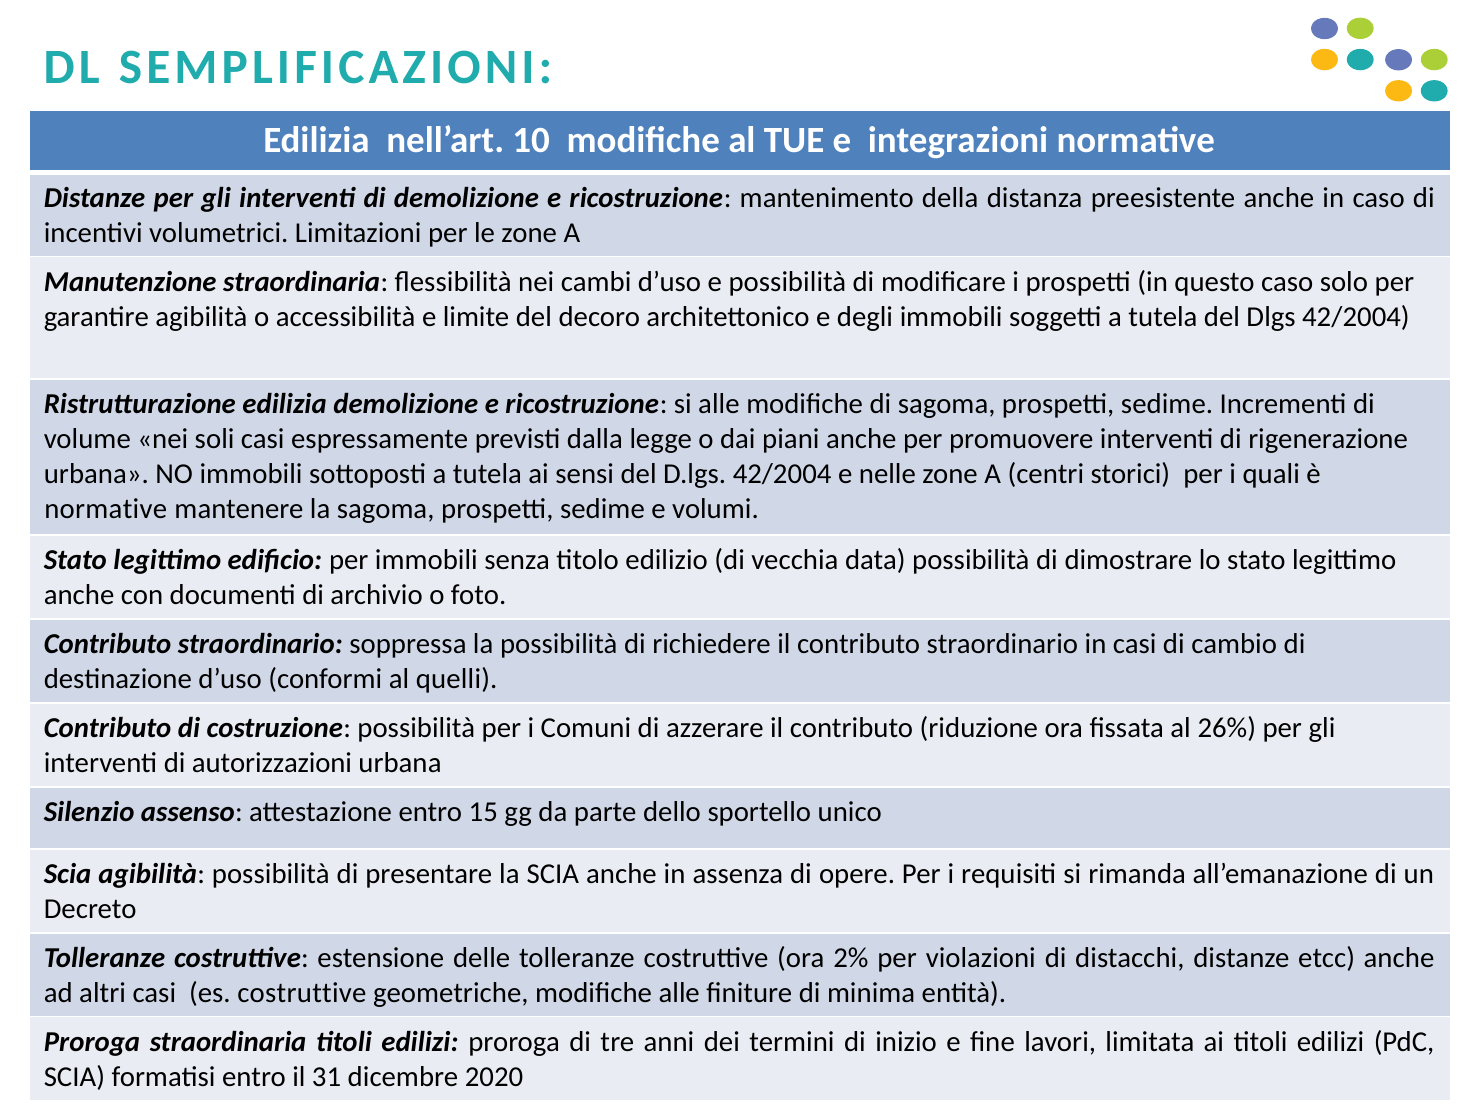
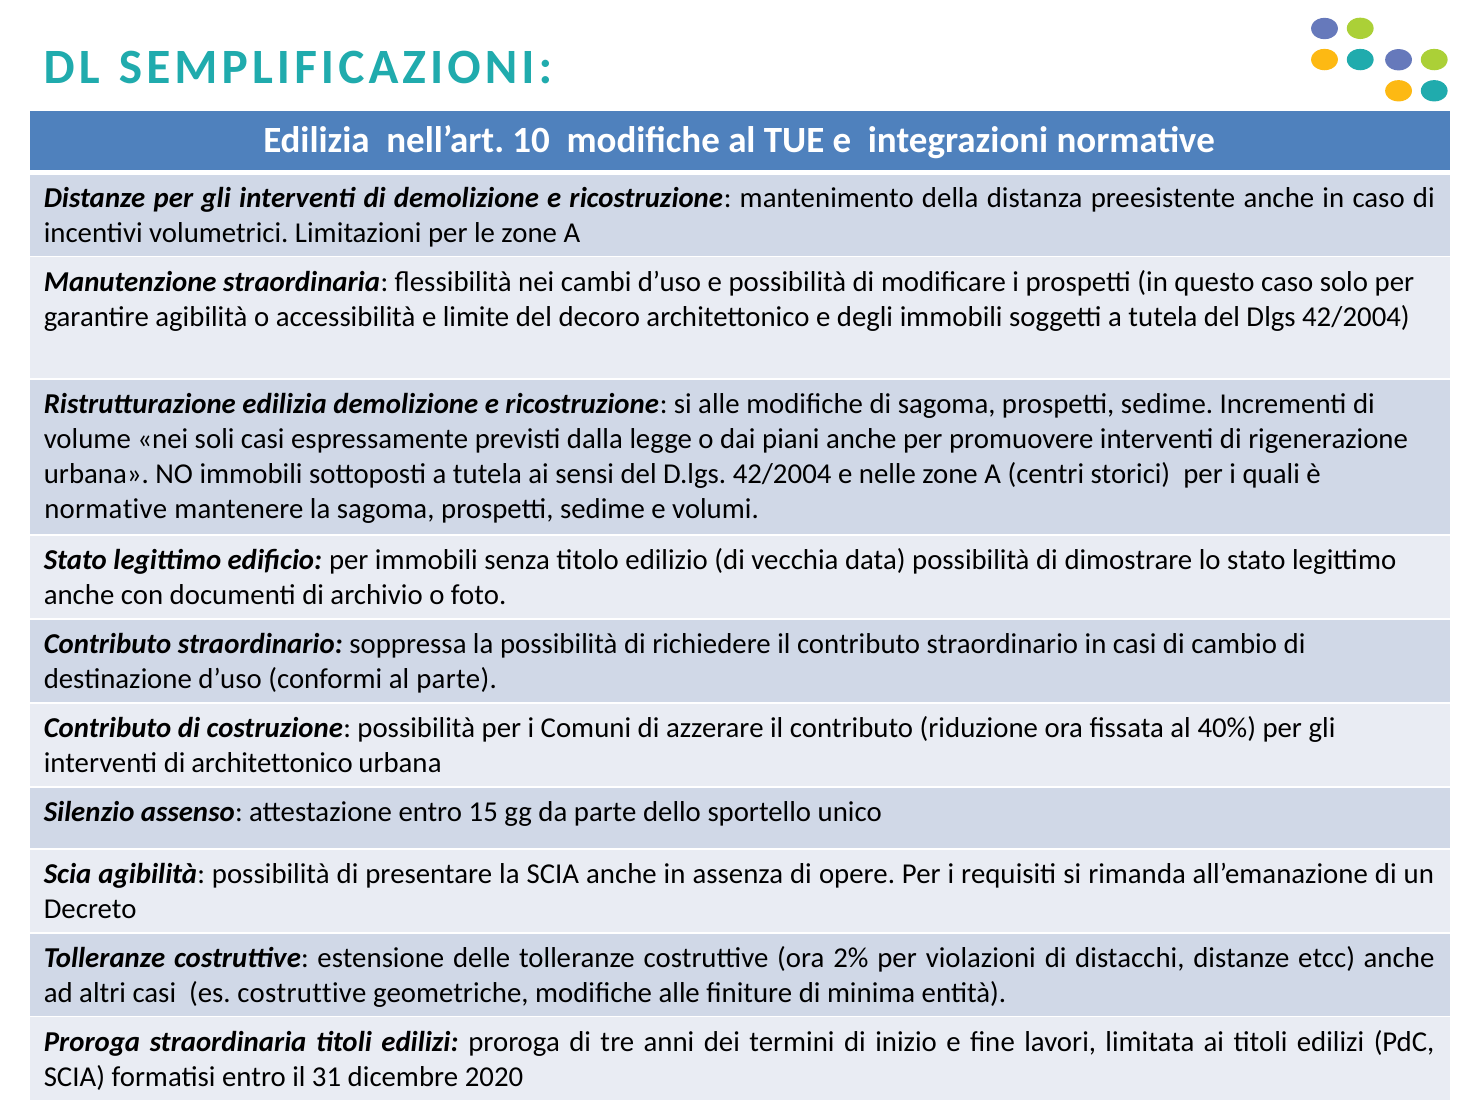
al quelli: quelli -> parte
26%: 26% -> 40%
di autorizzazioni: autorizzazioni -> architettonico
